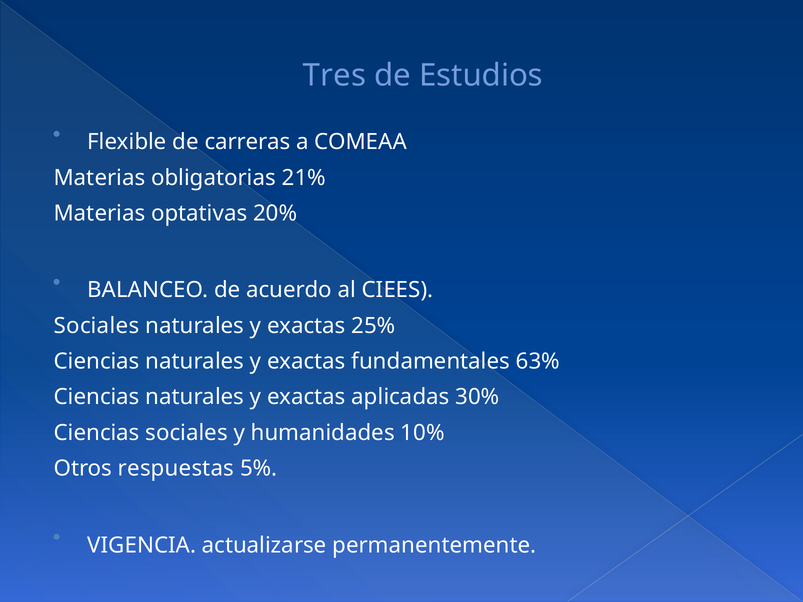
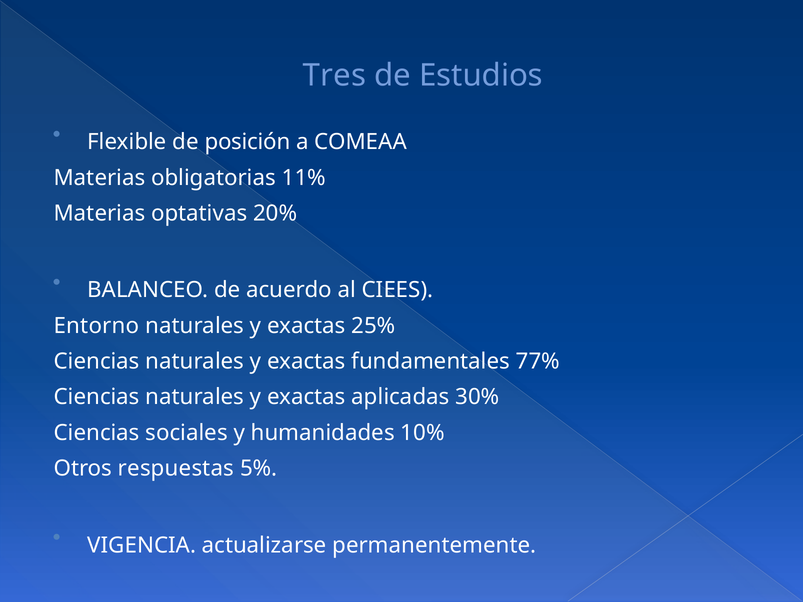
carreras: carreras -> posición
21%: 21% -> 11%
Sociales at (97, 326): Sociales -> Entorno
63%: 63% -> 77%
